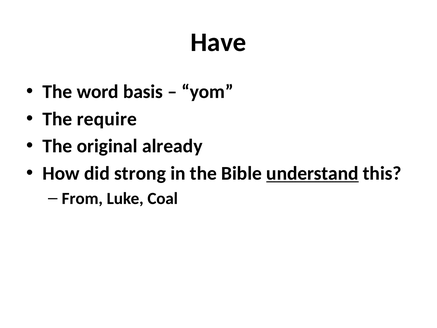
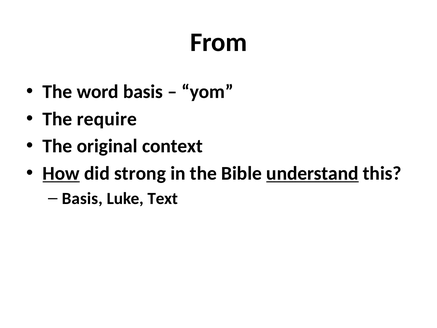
Have: Have -> From
already: already -> context
How underline: none -> present
From at (82, 198): From -> Basis
Coal: Coal -> Text
